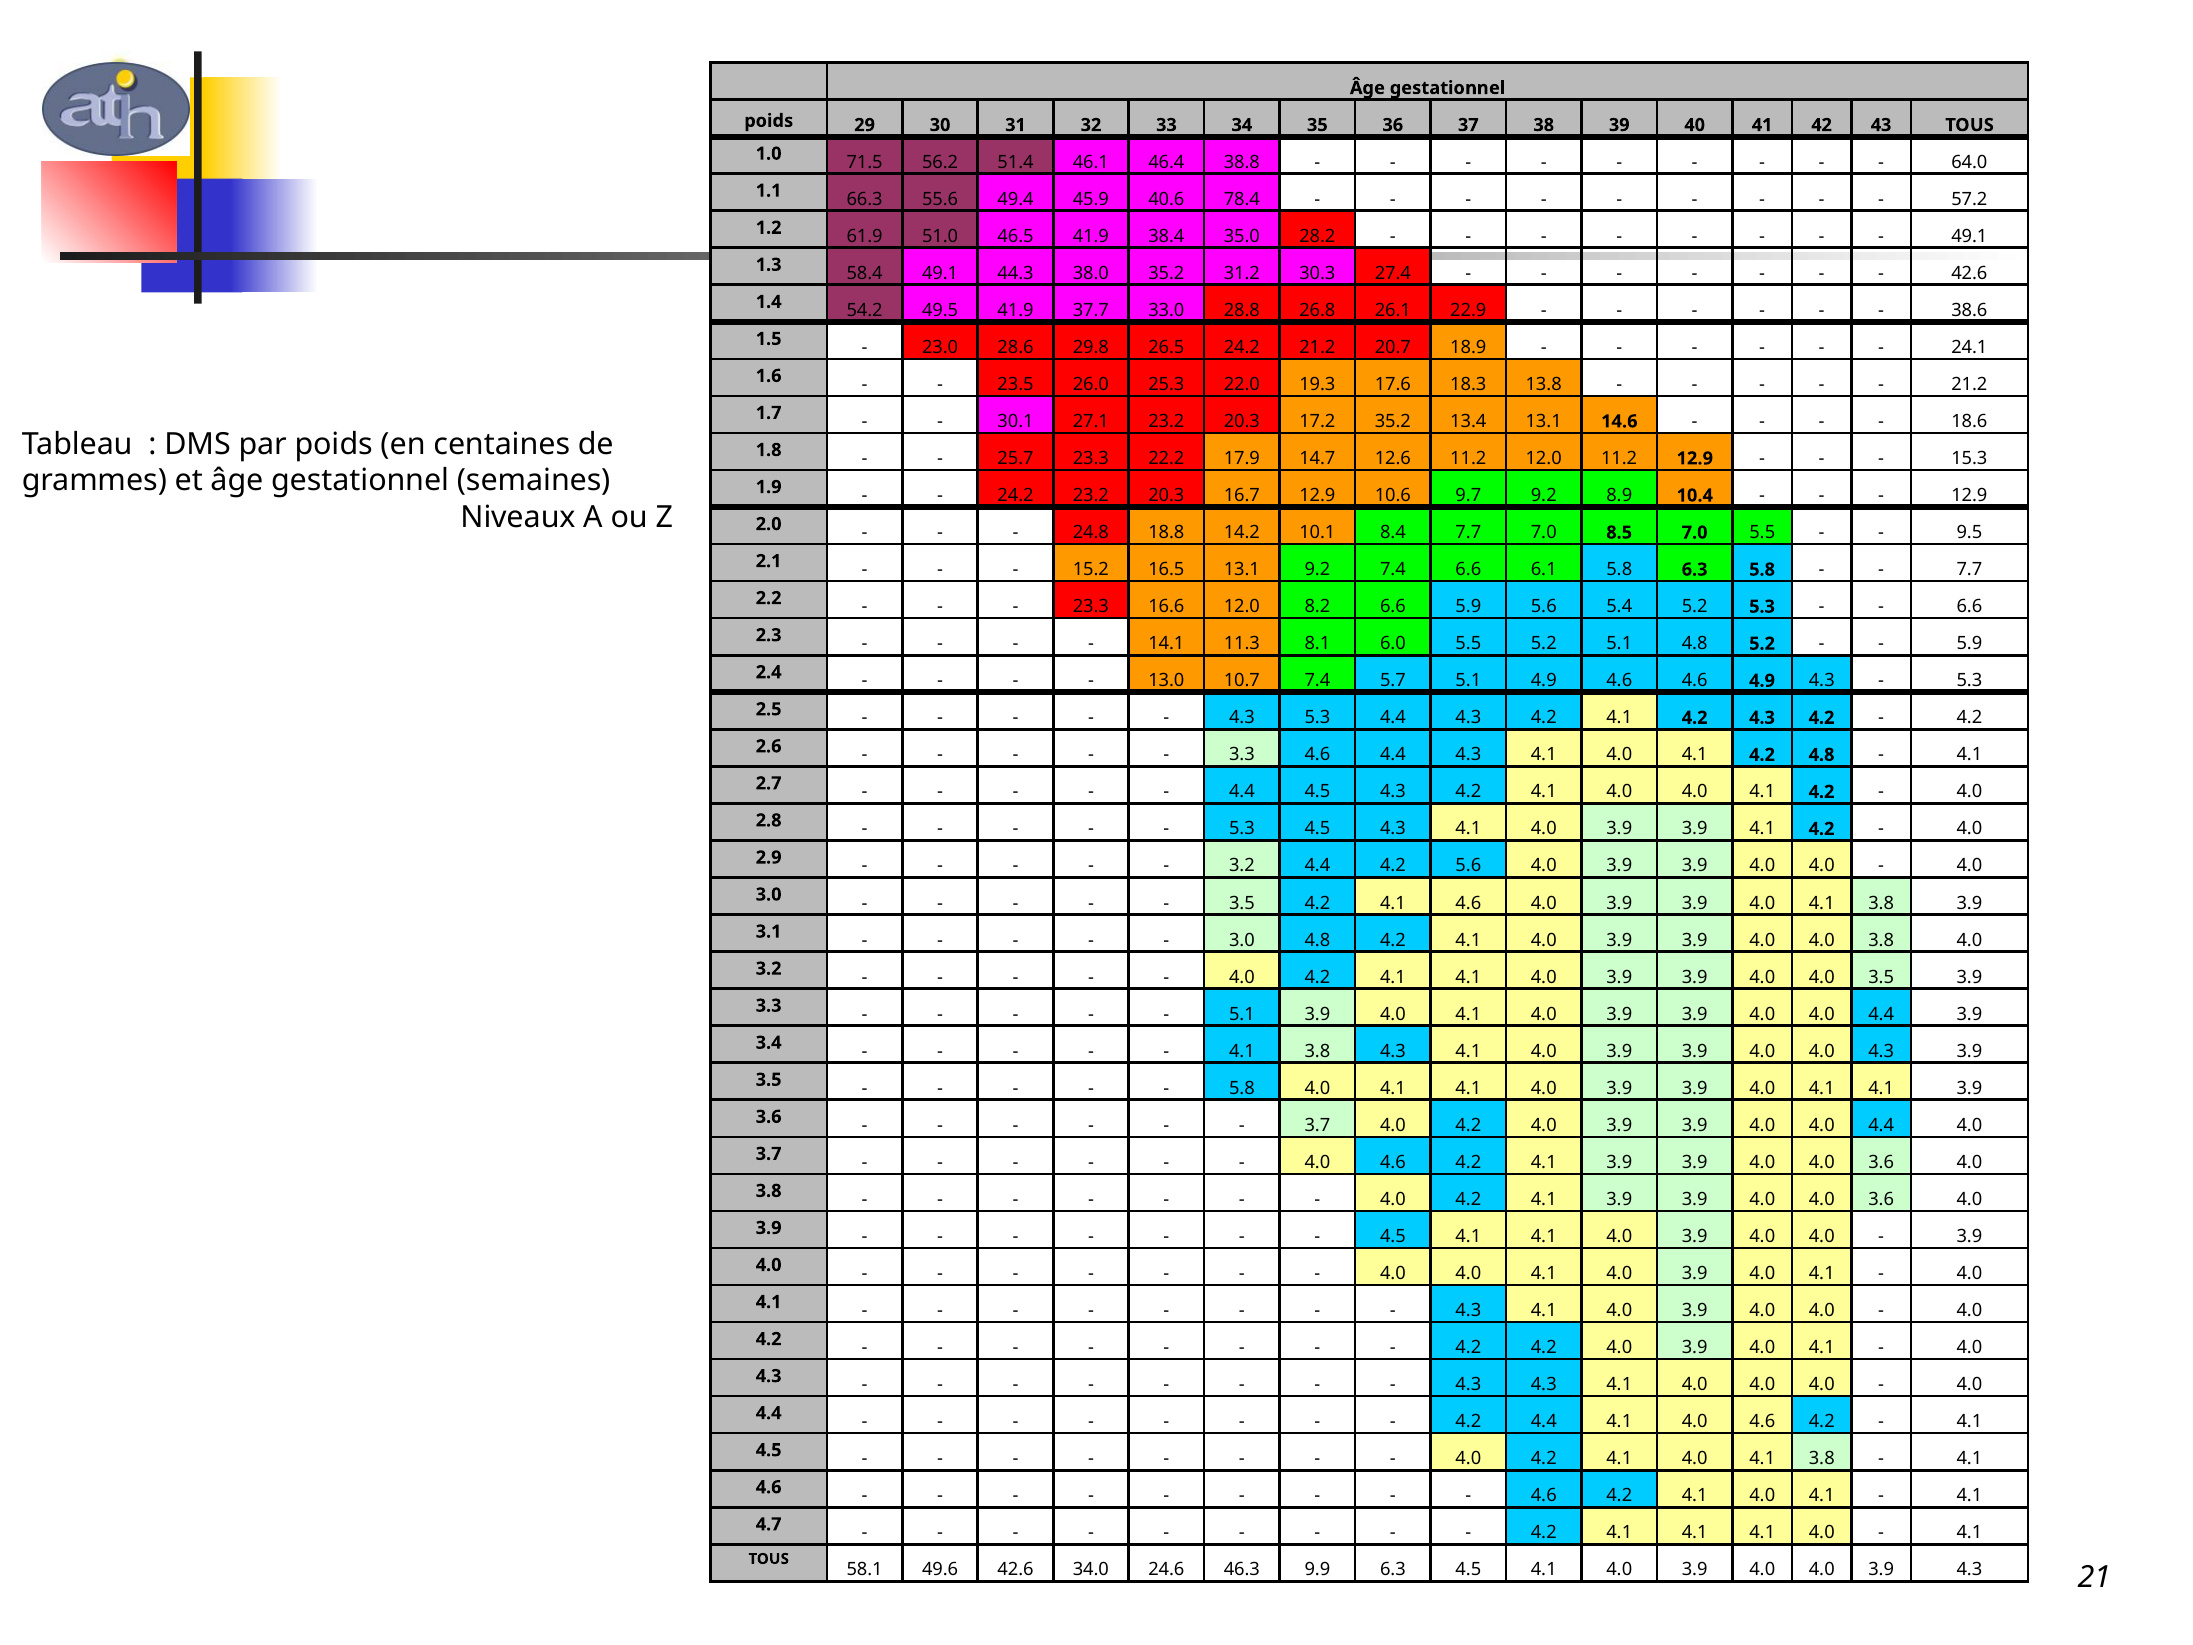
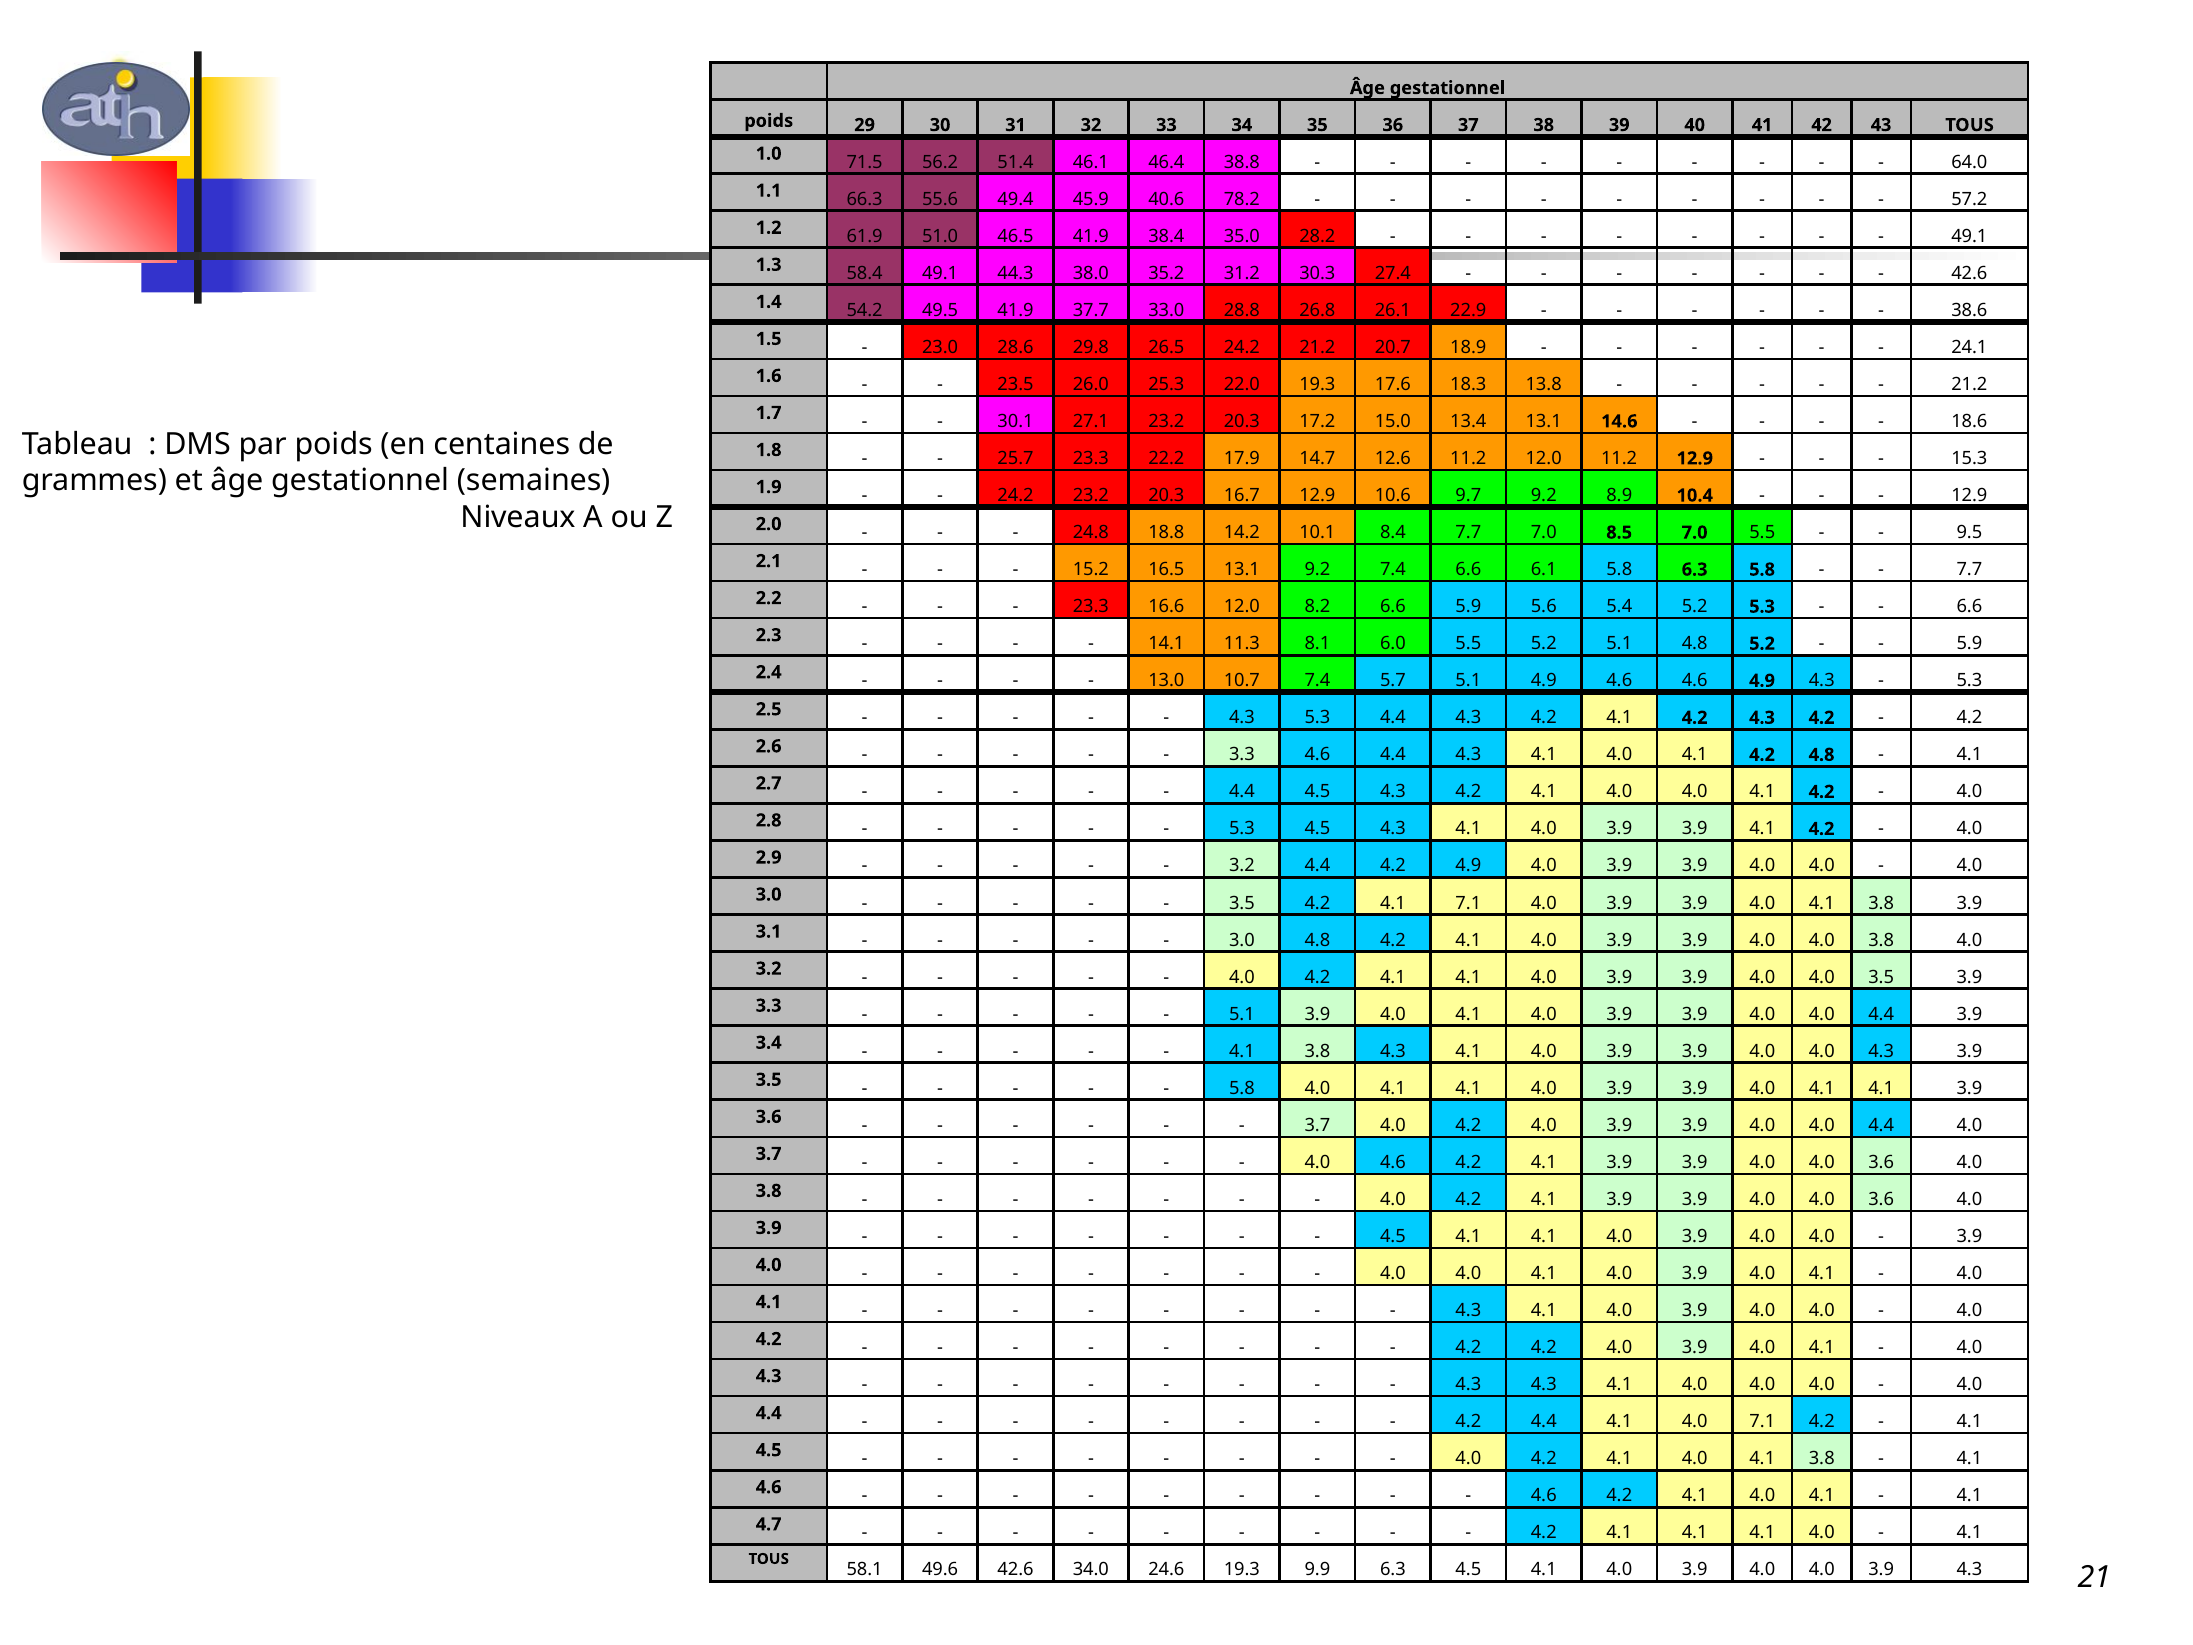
78.4: 78.4 -> 78.2
17.2 35.2: 35.2 -> 15.0
4.2 5.6: 5.6 -> 4.9
4.2 4.1 4.6: 4.6 -> 7.1
4.1 4.0 4.6: 4.6 -> 7.1
24.6 46.3: 46.3 -> 19.3
